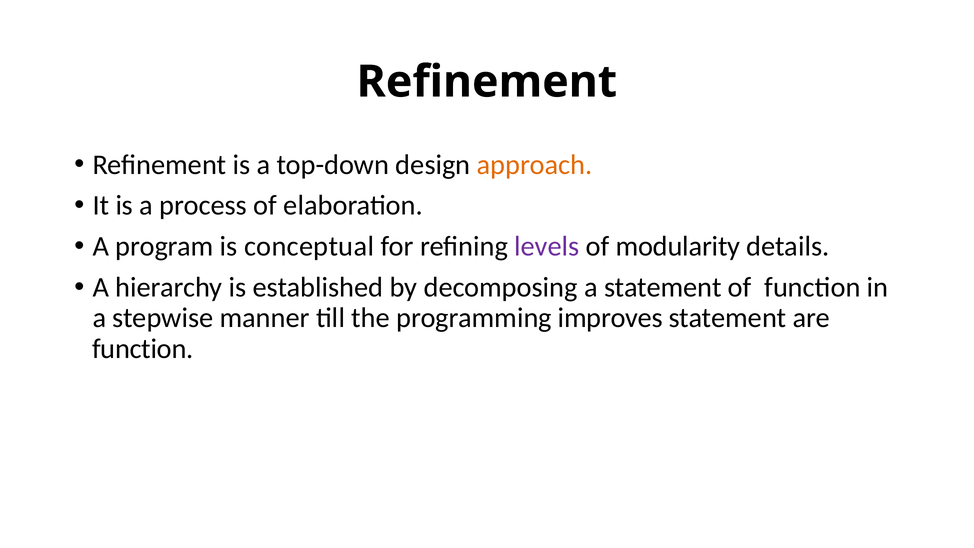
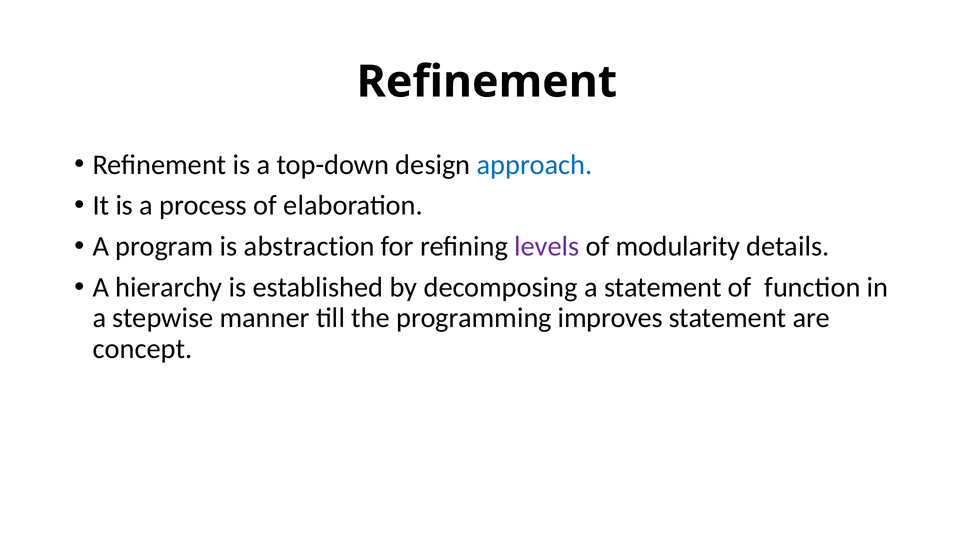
approach colour: orange -> blue
conceptual: conceptual -> abstraction
function at (143, 349): function -> concept
